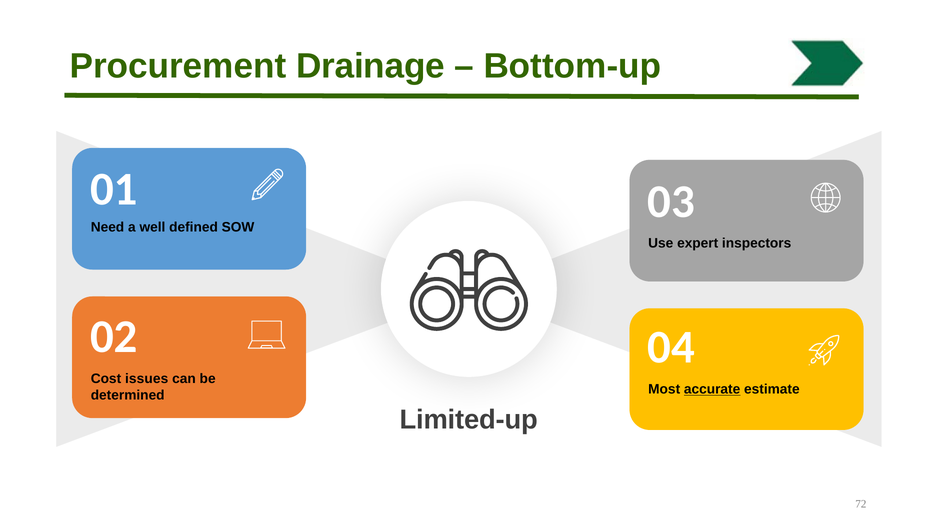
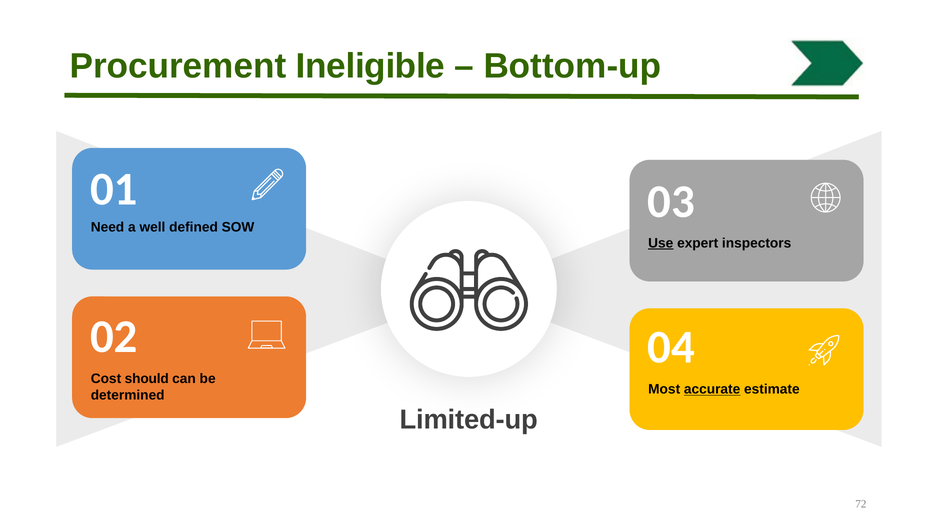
Drainage: Drainage -> Ineligible
Use underline: none -> present
issues: issues -> should
